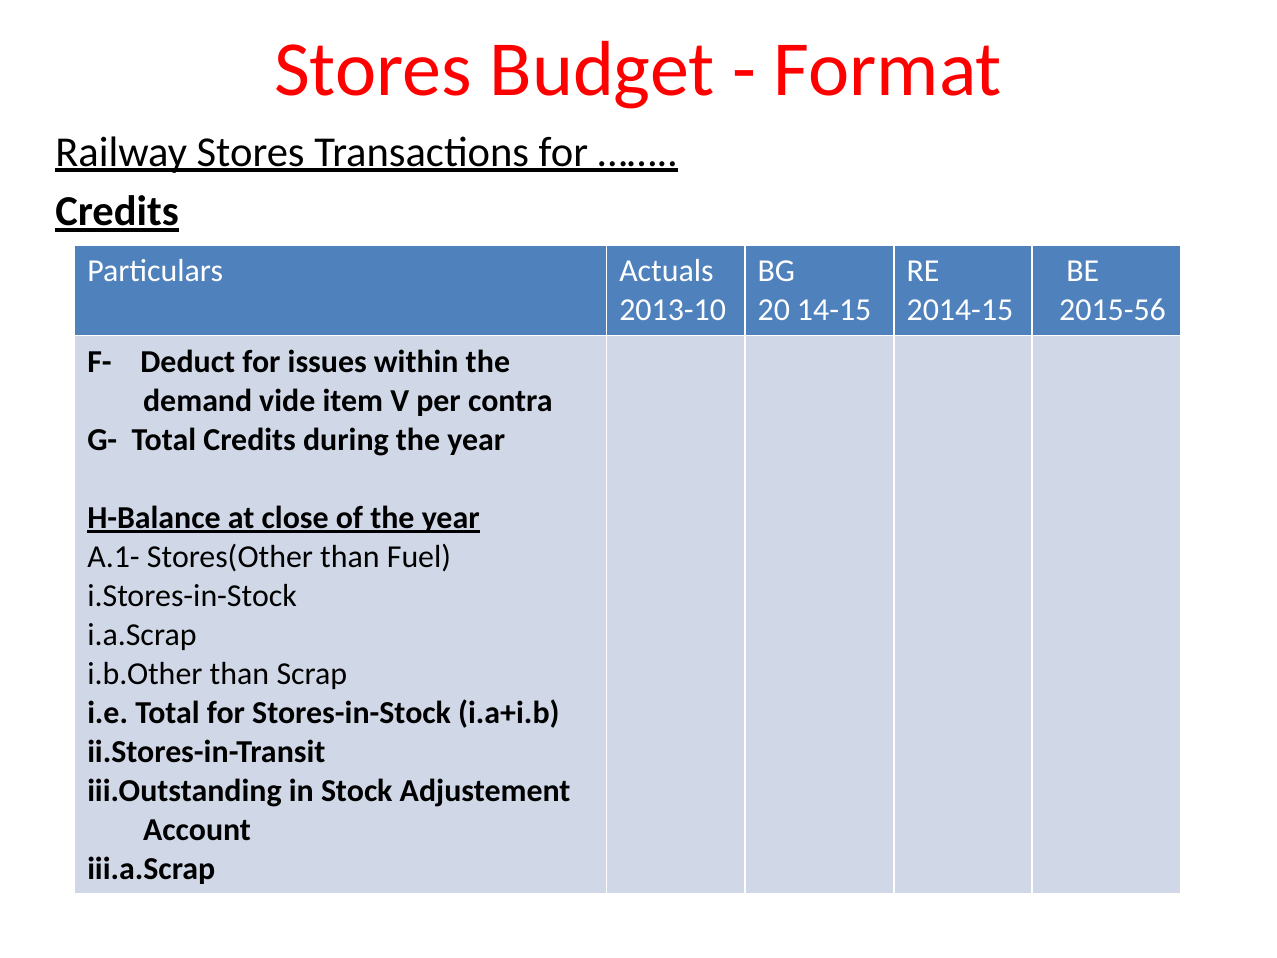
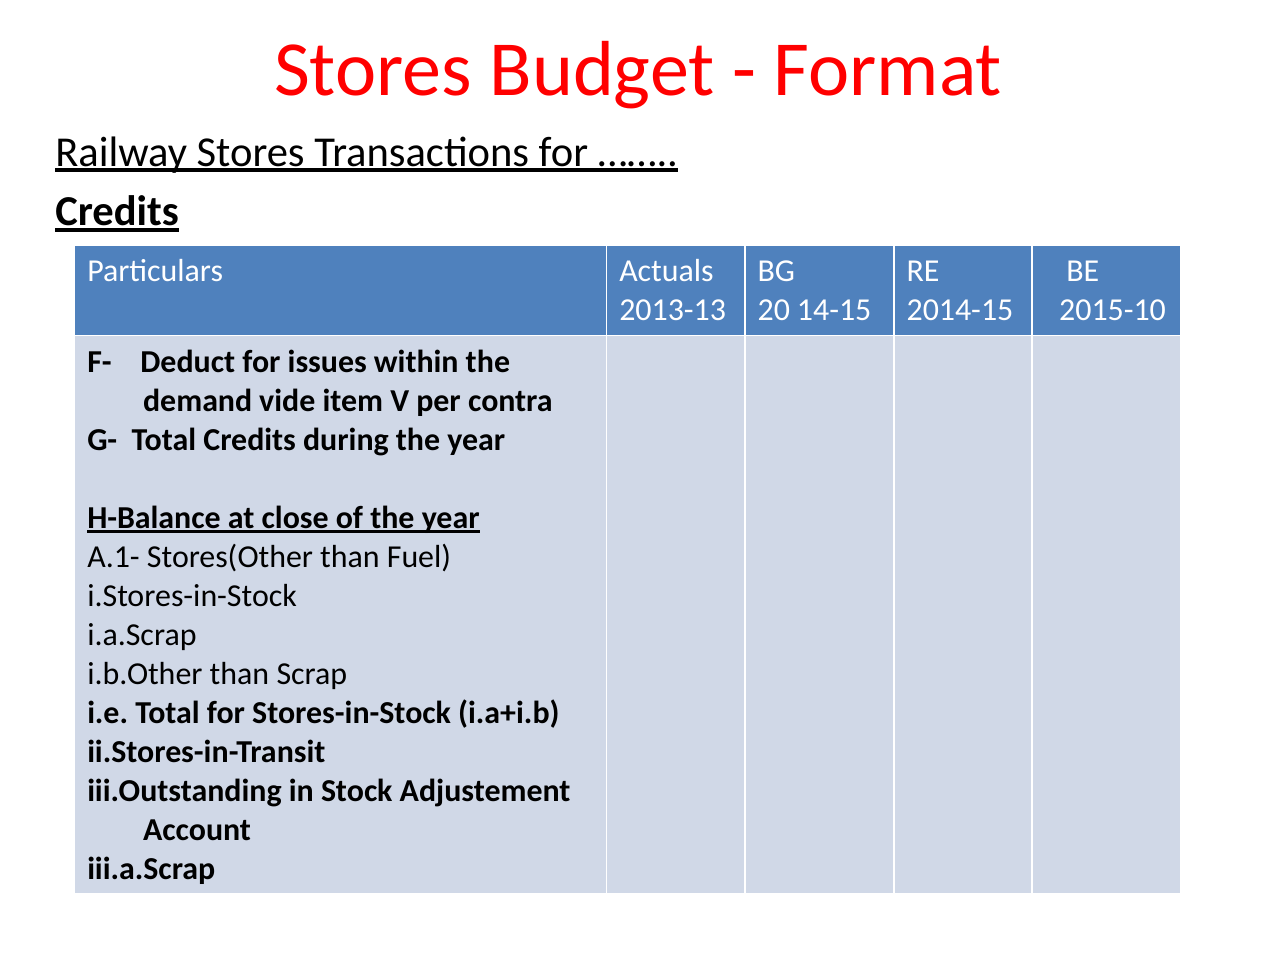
2013-10: 2013-10 -> 2013-13
2015-56: 2015-56 -> 2015-10
